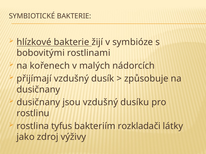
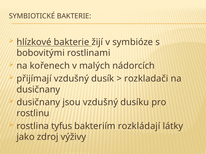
způsobuje: způsobuje -> rozkladači
rozkladači: rozkladači -> rozkládají
